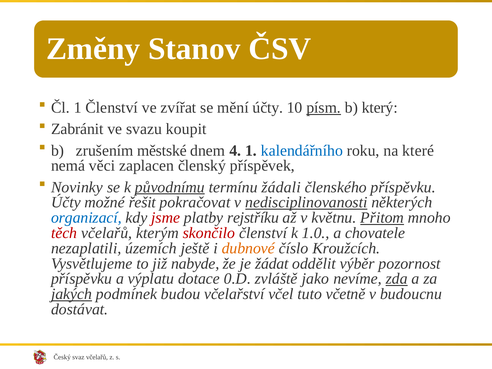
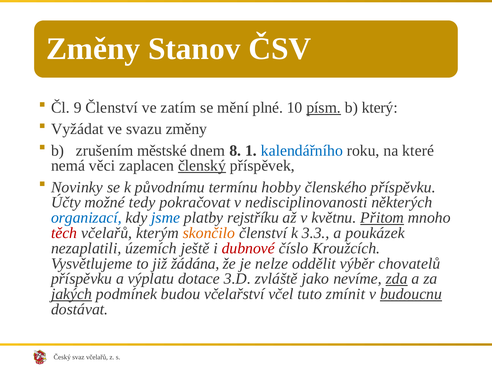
Čl 1: 1 -> 9
zvířat: zvířat -> zatím
mění účty: účty -> plné
Zabránit: Zabránit -> Vyžádat
svazu koupit: koupit -> změny
4: 4 -> 8
členský underline: none -> present
původnímu underline: present -> none
žádali: žádali -> hobby
řešit: řešit -> tedy
nedisciplinovanosti underline: present -> none
jsme colour: red -> blue
skončilo colour: red -> orange
1.0: 1.0 -> 3.3
chovatele: chovatele -> poukázek
dubnové colour: orange -> red
nabyde: nabyde -> žádána
žádat: žádat -> nelze
pozornost: pozornost -> chovatelů
0.D: 0.D -> 3.D
včetně: včetně -> zmínit
budoucnu underline: none -> present
